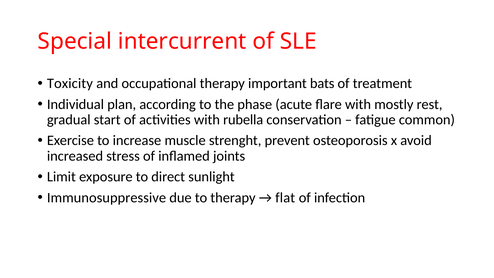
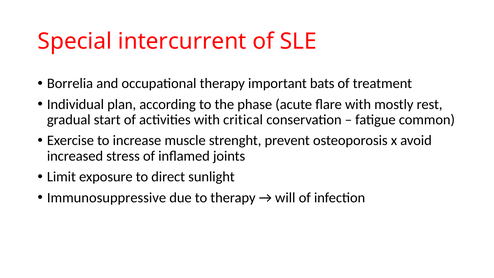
Toxicity: Toxicity -> Borrelia
rubella: rubella -> critical
flat: flat -> will
